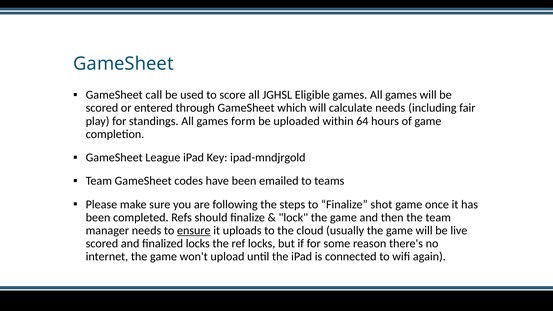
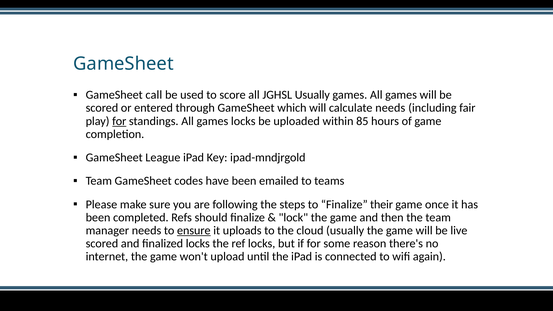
JGHSL Eligible: Eligible -> Usually
for at (119, 121) underline: none -> present
games form: form -> locks
64: 64 -> 85
shot: shot -> their
